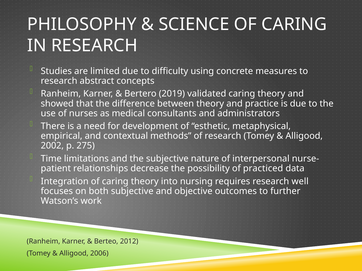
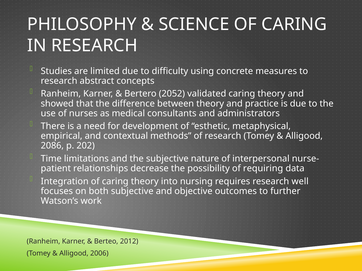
2019: 2019 -> 2052
2002: 2002 -> 2086
275: 275 -> 202
practiced: practiced -> requiring
